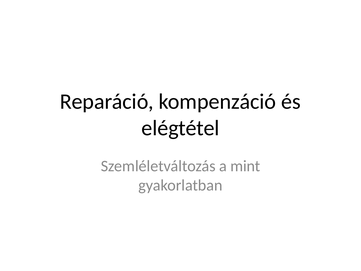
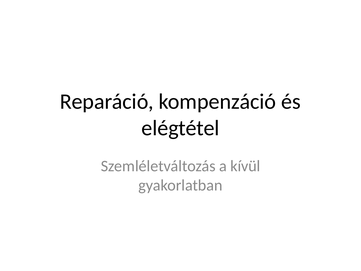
mint: mint -> kívül
